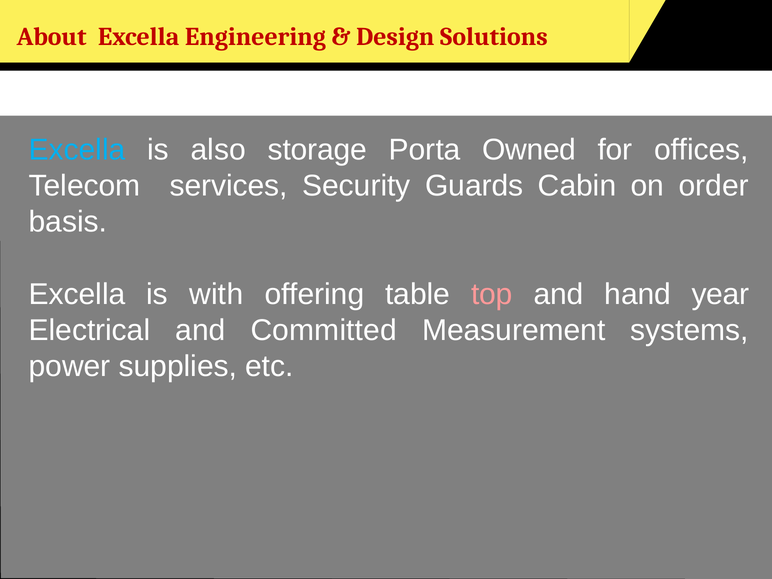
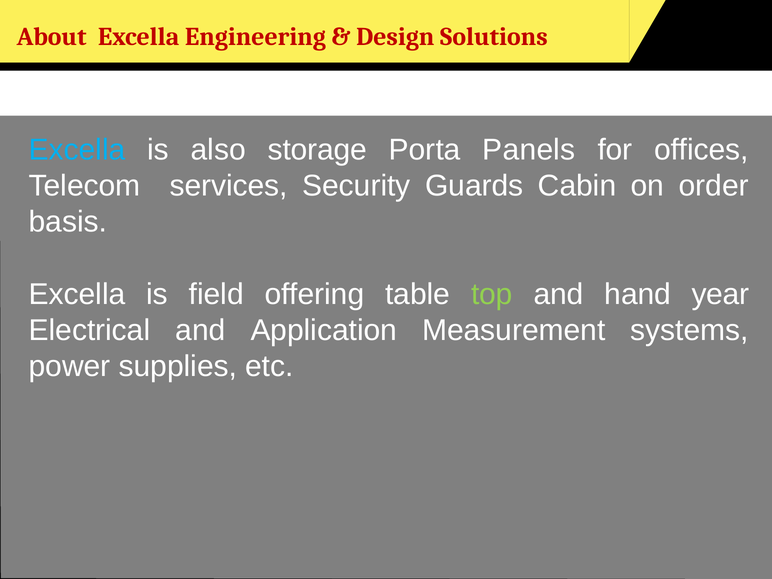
Owned: Owned -> Panels
with: with -> field
top colour: pink -> light green
Committed: Committed -> Application
